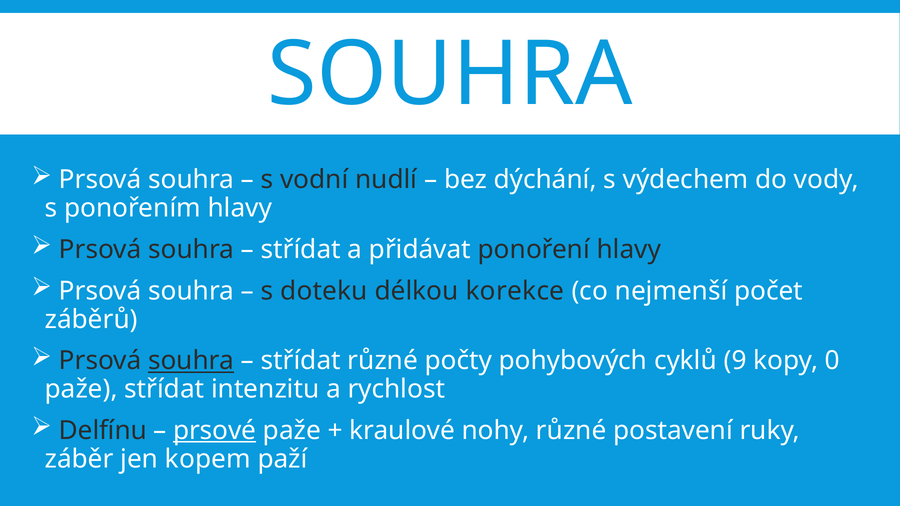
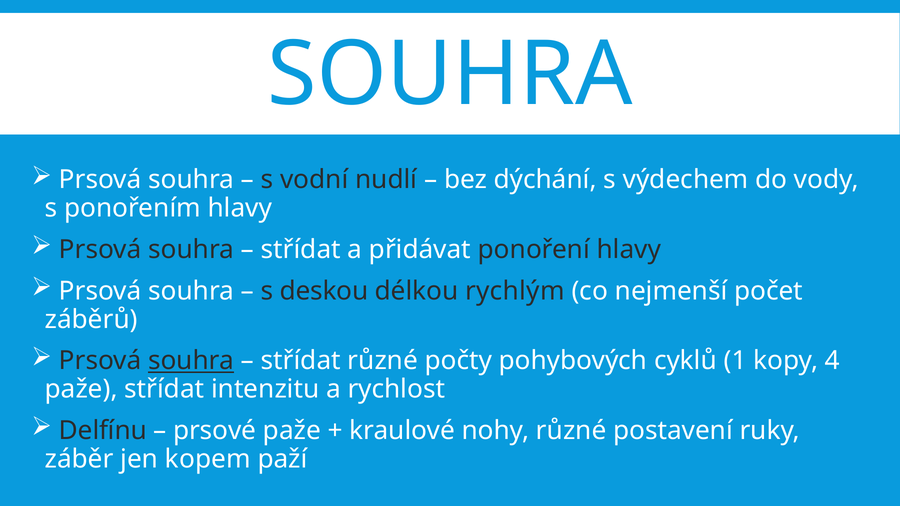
doteku: doteku -> deskou
korekce: korekce -> rychlým
9: 9 -> 1
0: 0 -> 4
prsové underline: present -> none
